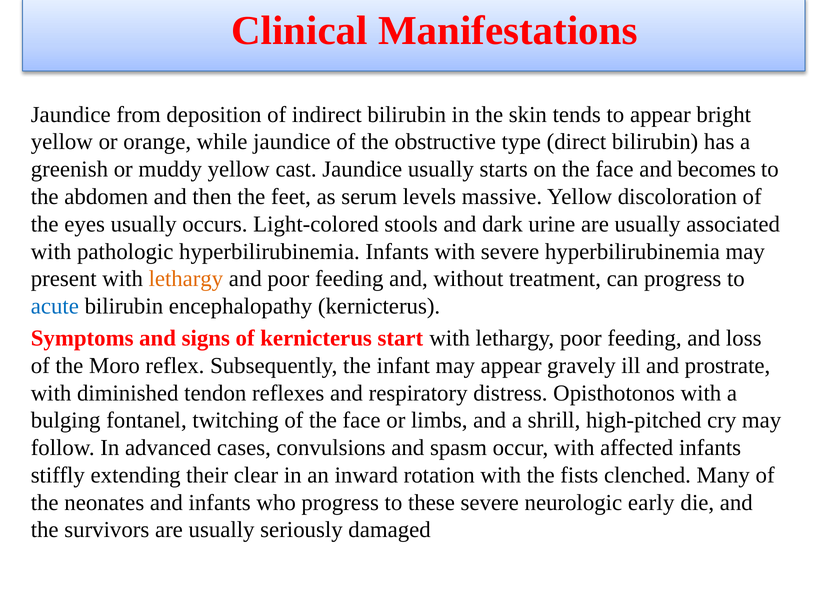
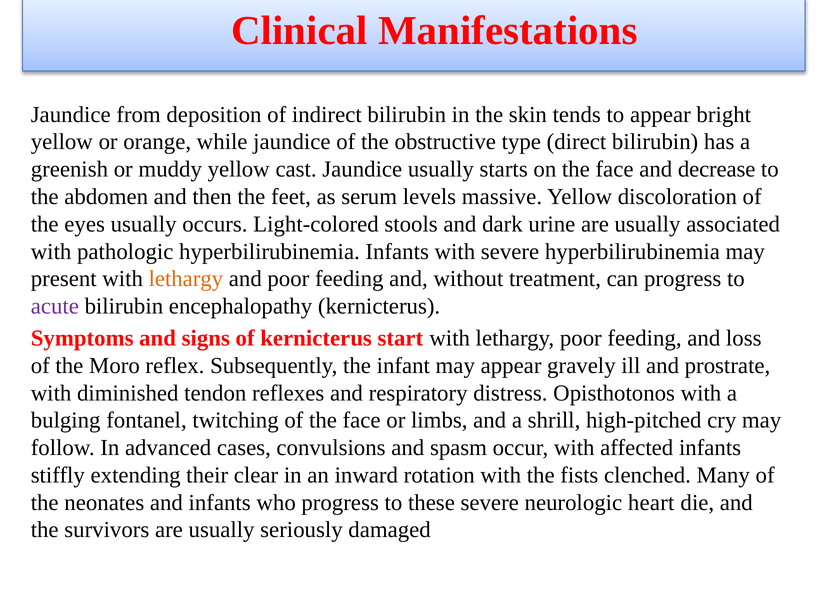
becomes: becomes -> decrease
acute colour: blue -> purple
early: early -> heart
